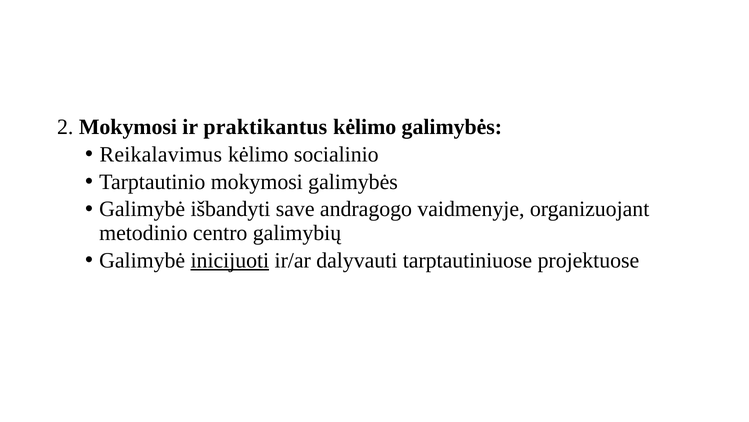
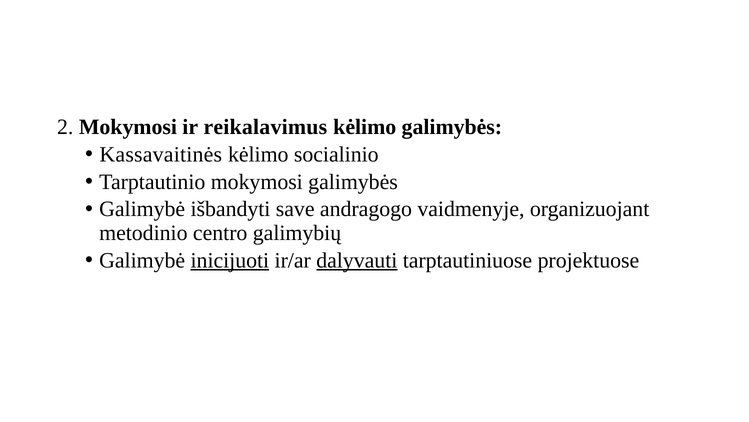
praktikantus: praktikantus -> reikalavimus
Reikalavimus: Reikalavimus -> Kassavaitinės
dalyvauti underline: none -> present
